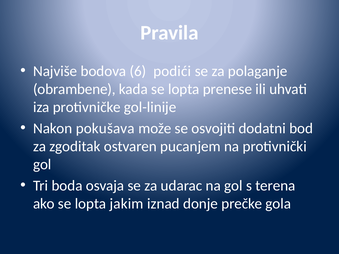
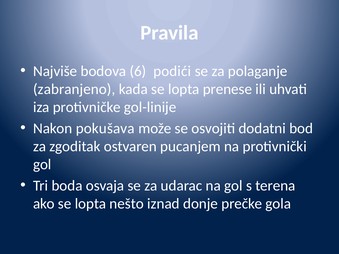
obrambene: obrambene -> zabranjeno
jakim: jakim -> nešto
